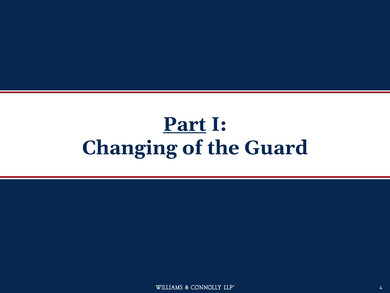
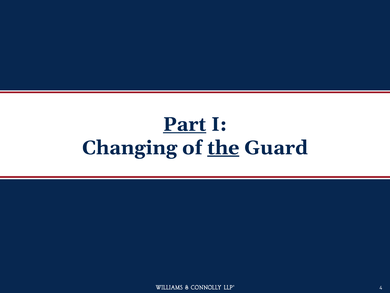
the underline: none -> present
